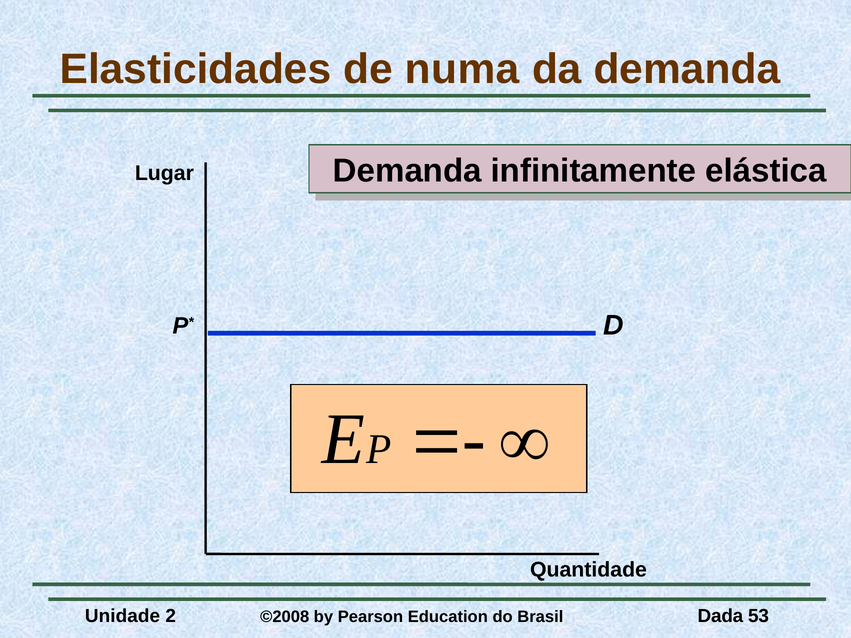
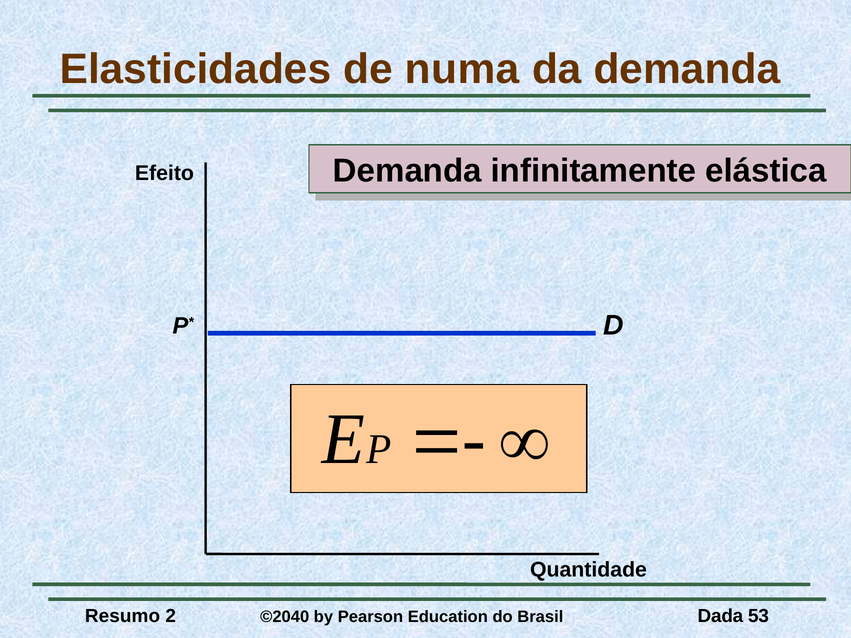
Lugar: Lugar -> Efeito
Unidade: Unidade -> Resumo
©2008: ©2008 -> ©2040
